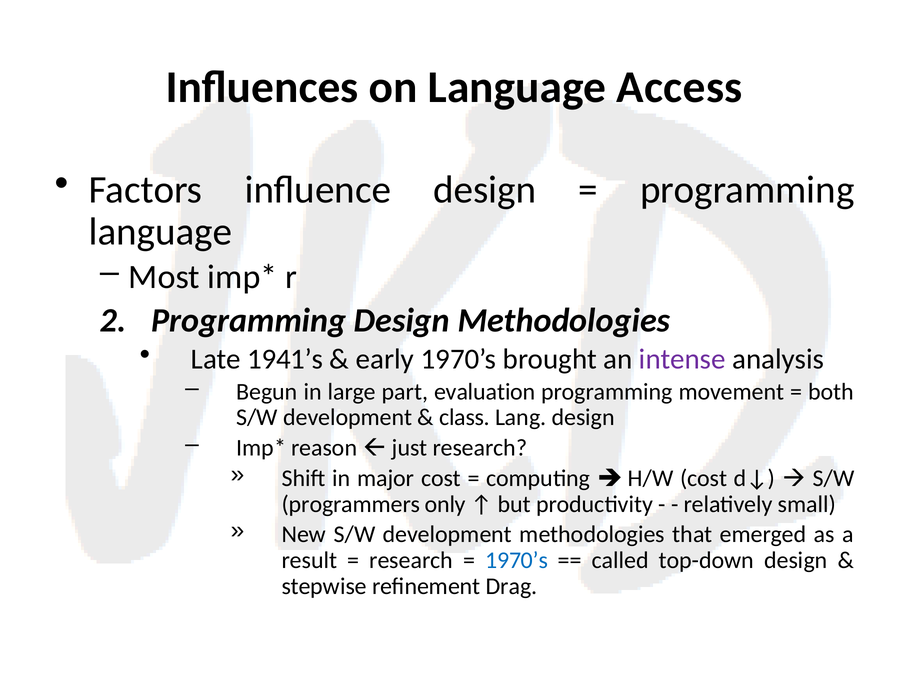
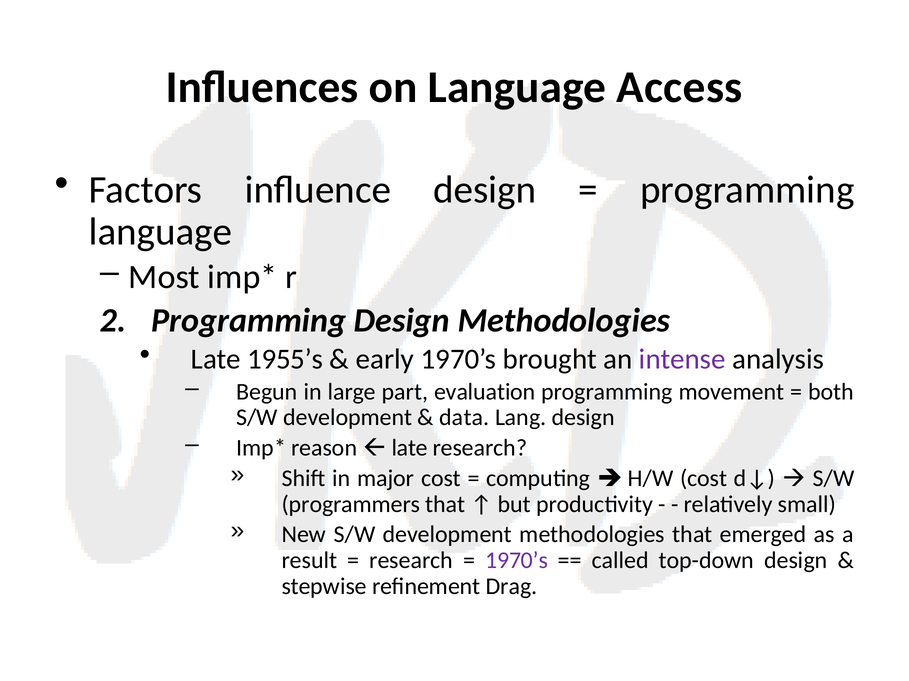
1941’s: 1941’s -> 1955’s
class: class -> data
just at (410, 448): just -> late
programmers only: only -> that
1970’s at (517, 561) colour: blue -> purple
